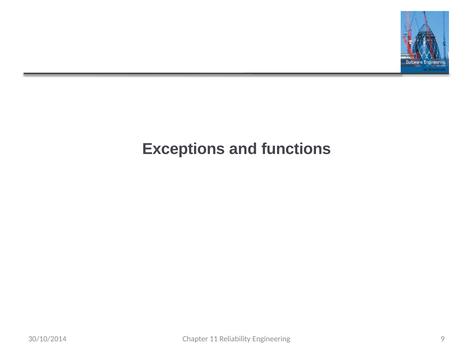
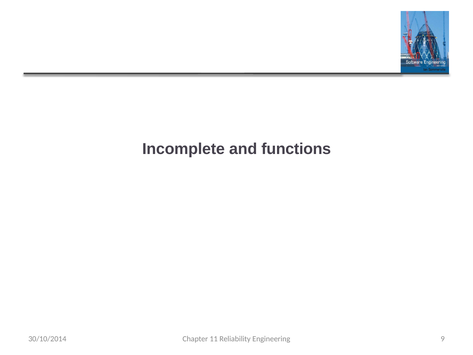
Exceptions: Exceptions -> Incomplete
